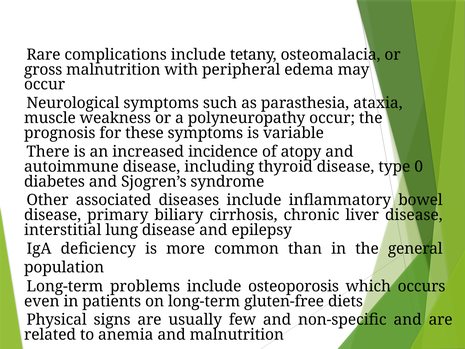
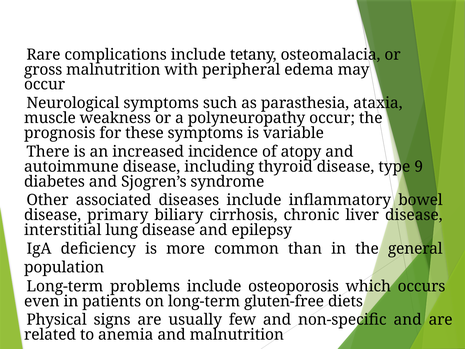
0: 0 -> 9
